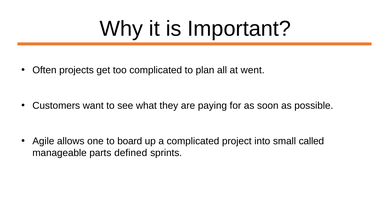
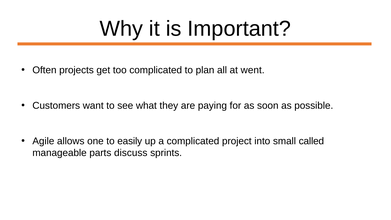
board: board -> easily
defined: defined -> discuss
